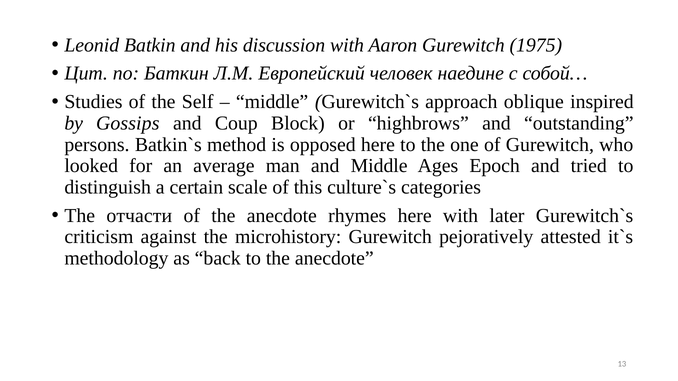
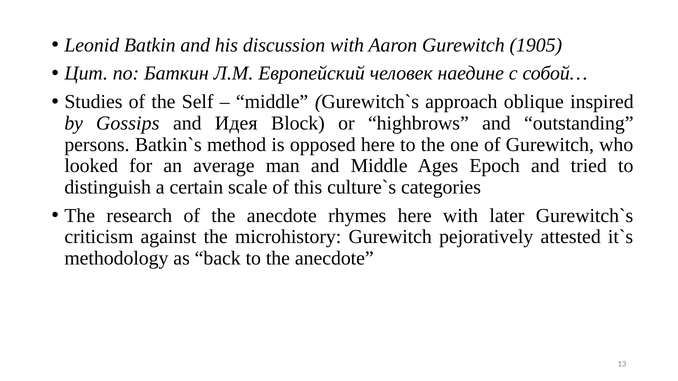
1975: 1975 -> 1905
Coup: Coup -> Идея
отчасти: отчасти -> research
